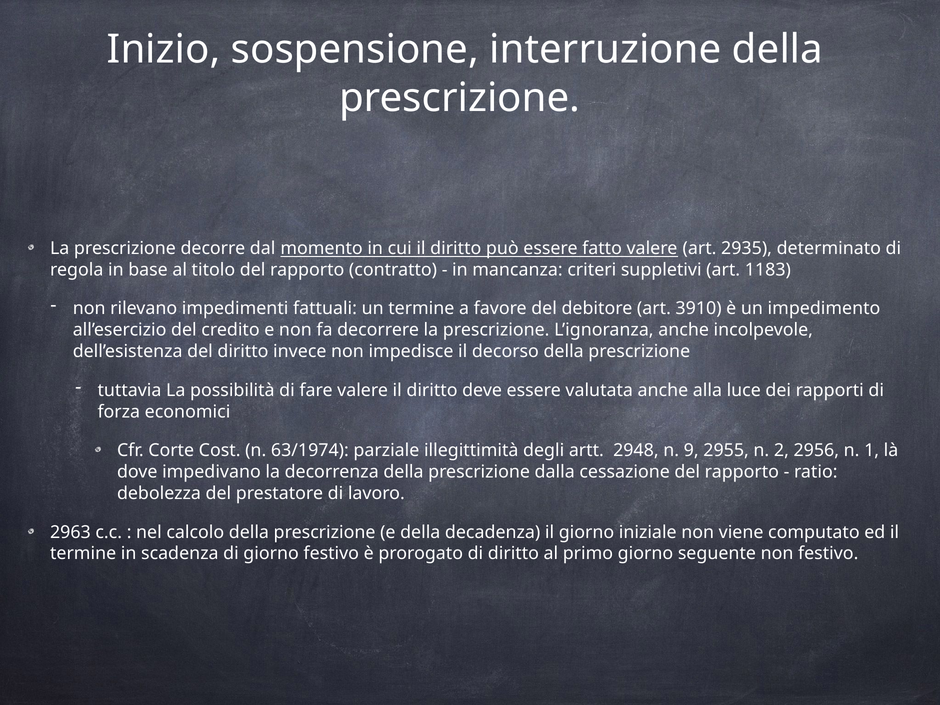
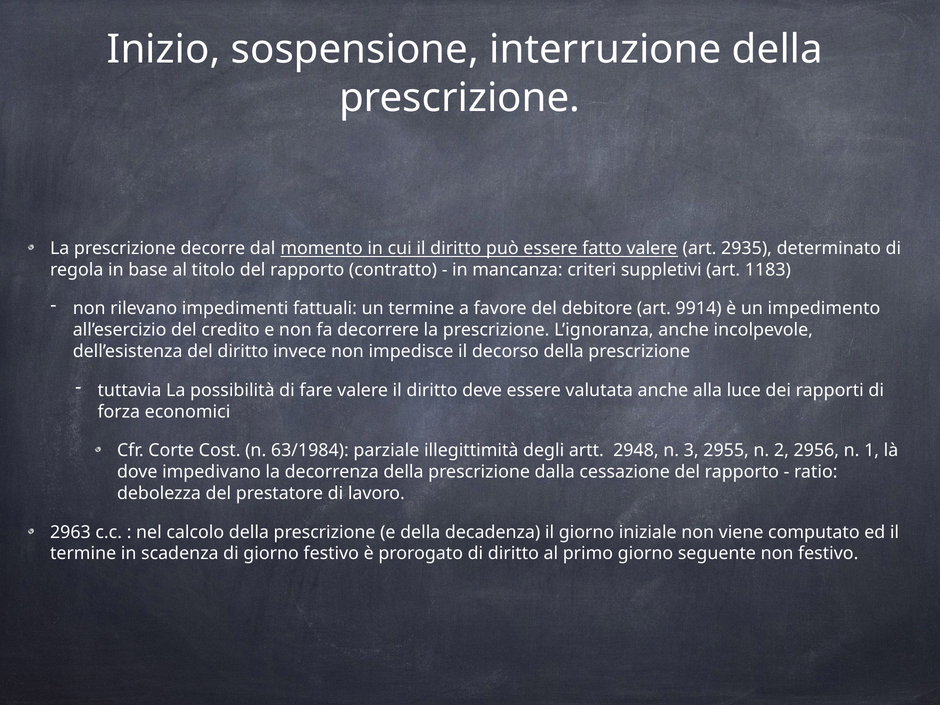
3910: 3910 -> 9914
63/1974: 63/1974 -> 63/1984
9: 9 -> 3
